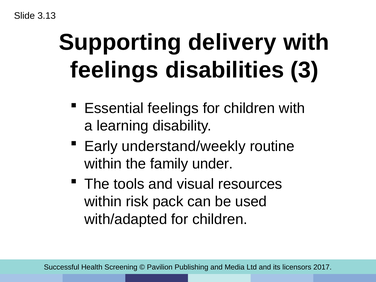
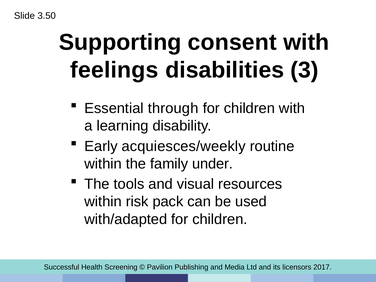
3.13: 3.13 -> 3.50
delivery: delivery -> consent
Essential feelings: feelings -> through
understand/weekly: understand/weekly -> acquiesces/weekly
